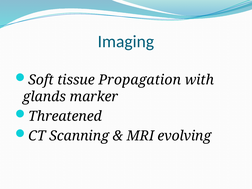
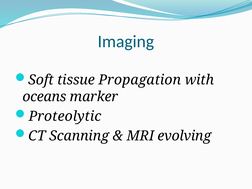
glands: glands -> oceans
Threatened: Threatened -> Proteolytic
